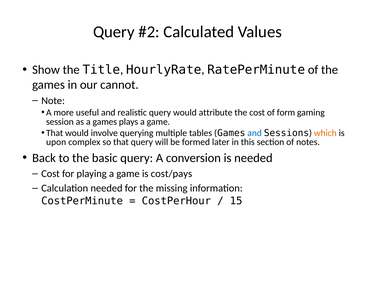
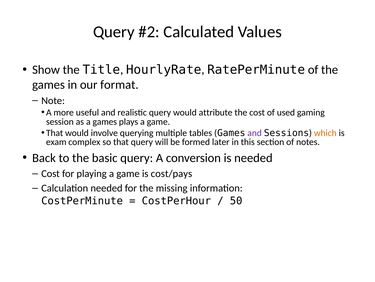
cannot: cannot -> format
form: form -> used
and at (255, 133) colour: blue -> purple
upon: upon -> exam
15: 15 -> 50
